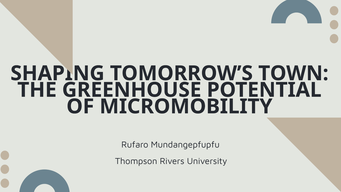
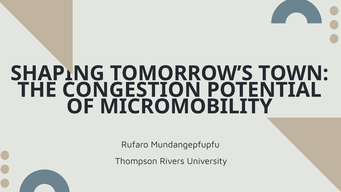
GREENHOUSE: GREENHOUSE -> CONGESTION
